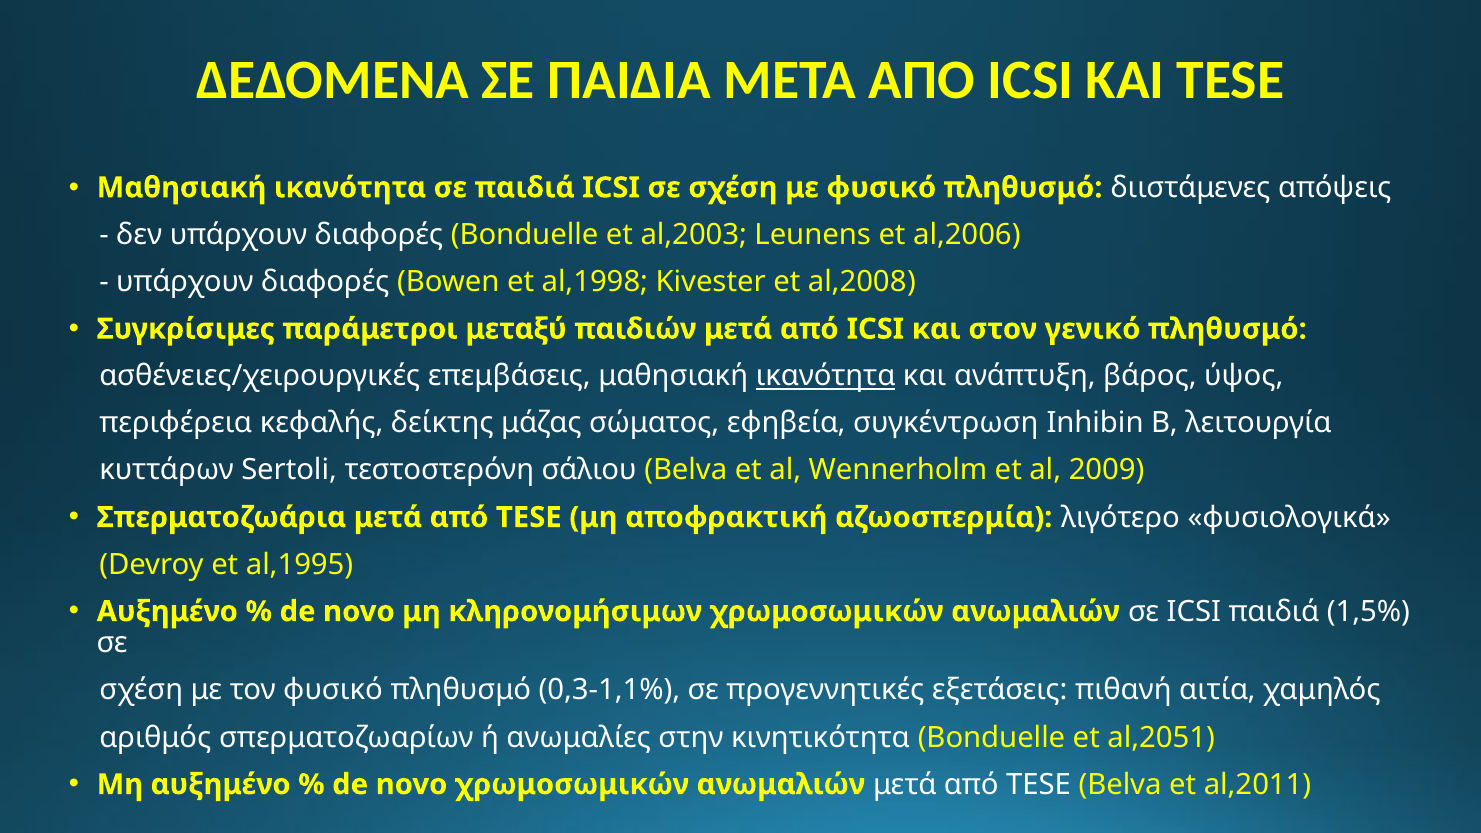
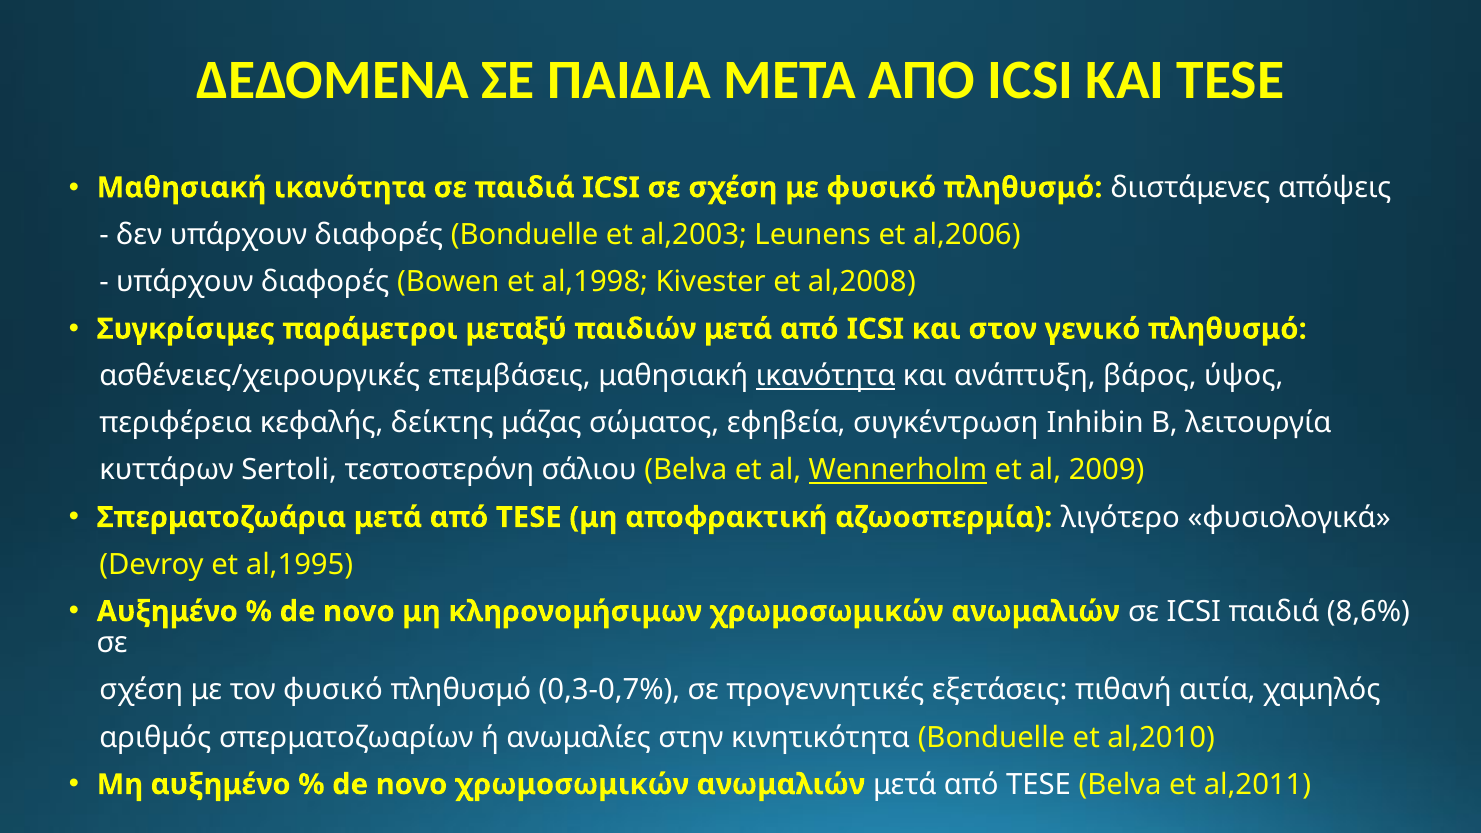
Wennerholm underline: none -> present
1,5%: 1,5% -> 8,6%
0,3-1,1%: 0,3-1,1% -> 0,3-0,7%
al,2051: al,2051 -> al,2010
